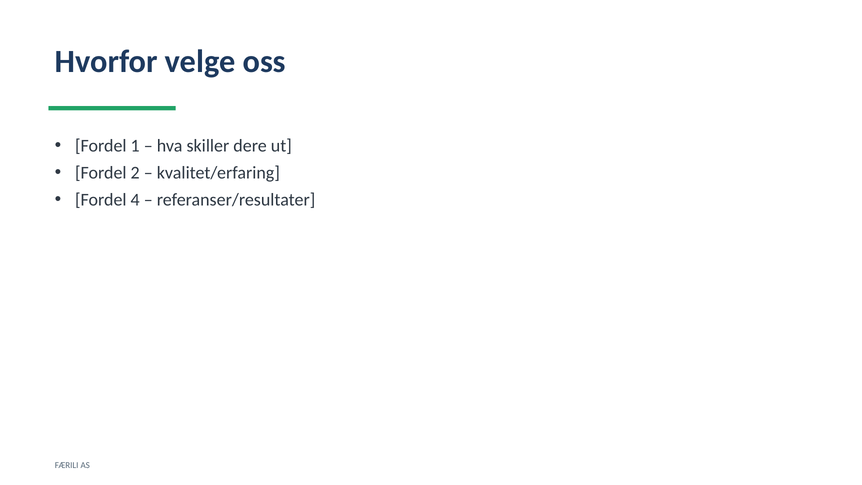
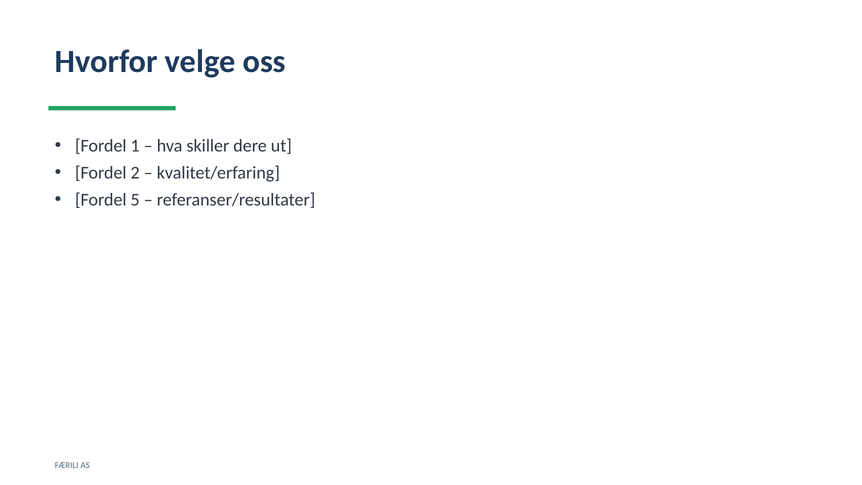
4: 4 -> 5
